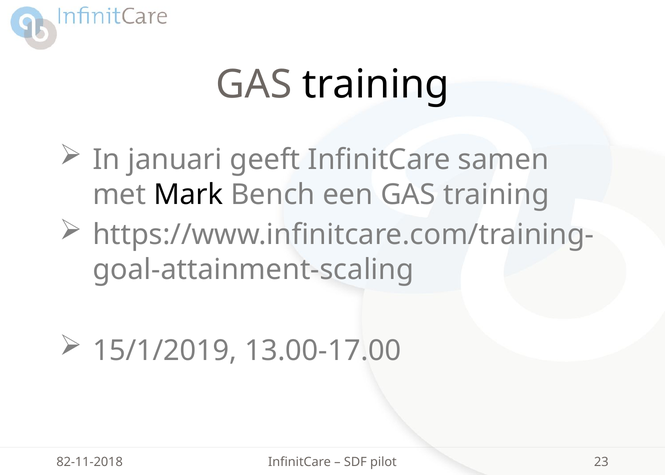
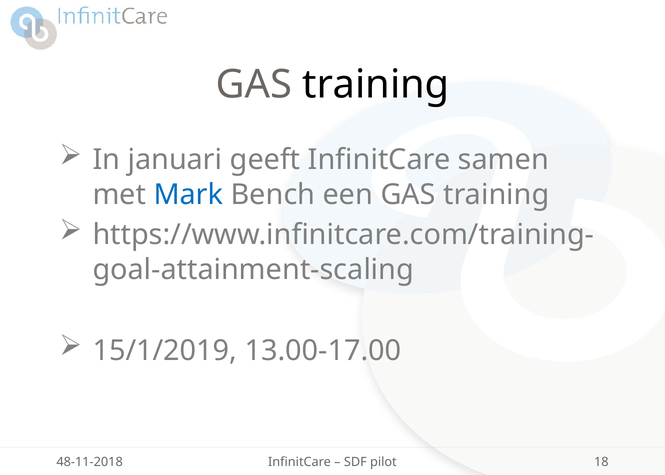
Mark colour: black -> blue
82-11-2018: 82-11-2018 -> 48-11-2018
23: 23 -> 18
